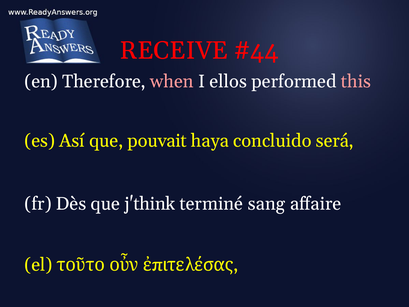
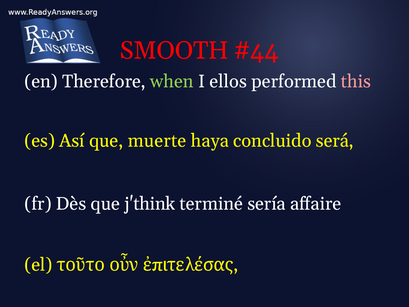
RECEIVE: RECEIVE -> SMOOTH
when colour: pink -> light green
pouvait: pouvait -> muerte
sang: sang -> sería
